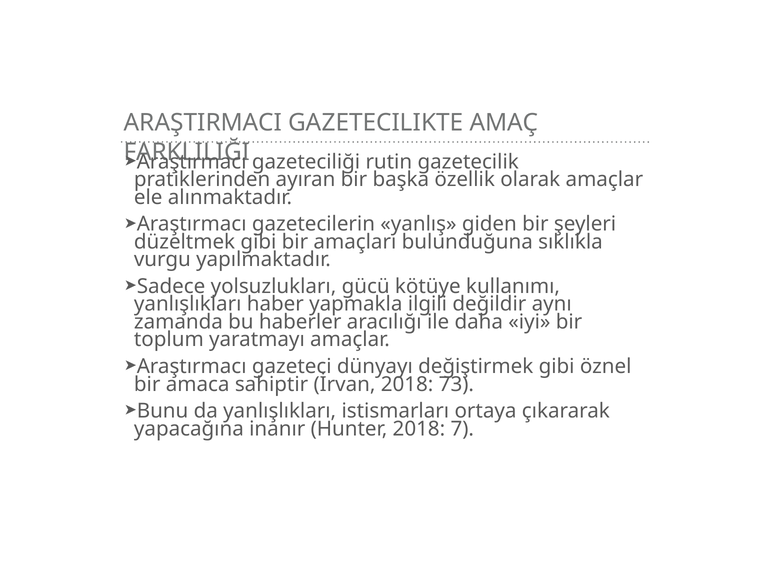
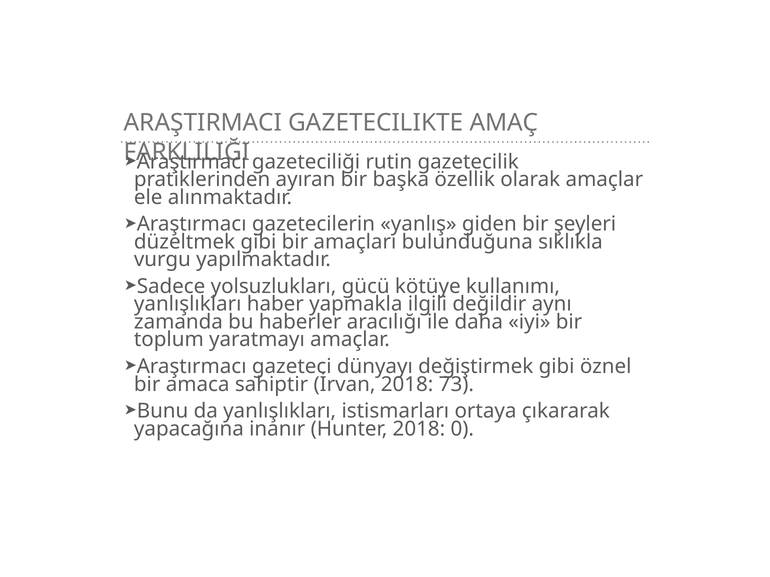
7: 7 -> 0
